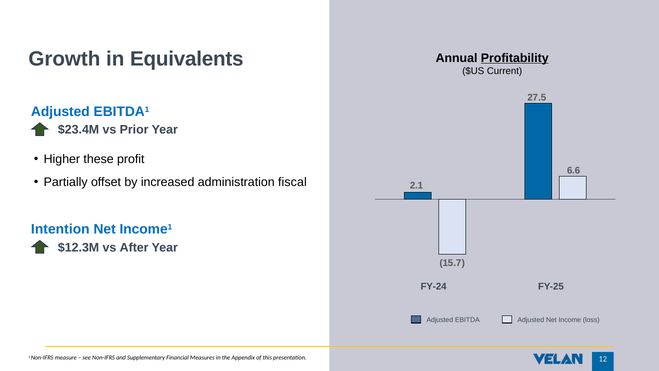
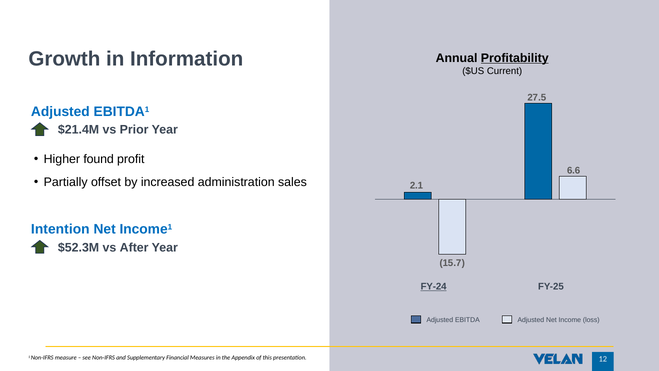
Equivalents: Equivalents -> Information
$23.4M: $23.4M -> $21.4M
these: these -> found
fiscal: fiscal -> sales
$12.3M: $12.3M -> $52.3M
FY-24 underline: none -> present
